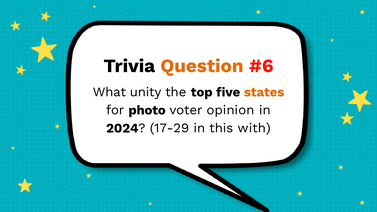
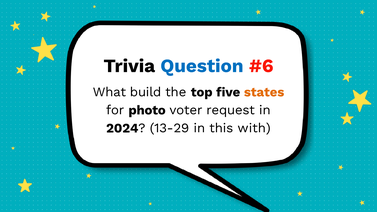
Question colour: orange -> blue
unity: unity -> build
opinion: opinion -> request
17-29: 17-29 -> 13-29
